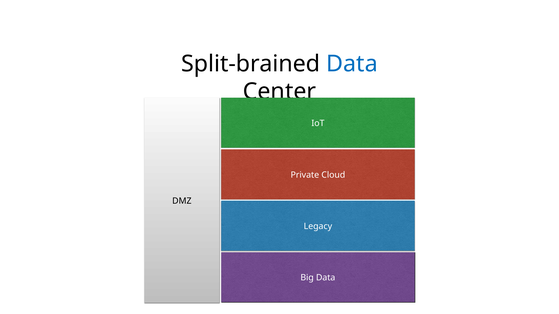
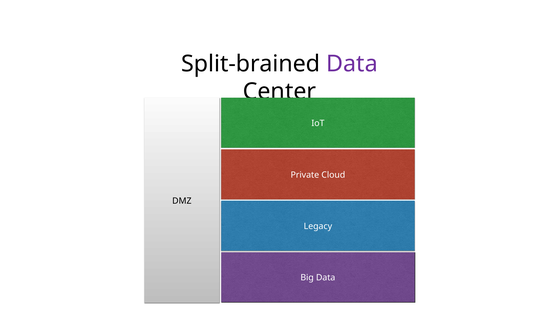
Data at (352, 64) colour: blue -> purple
